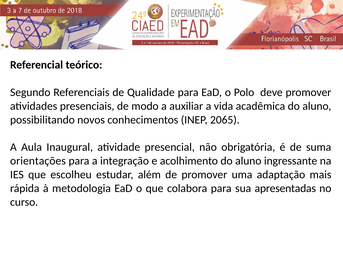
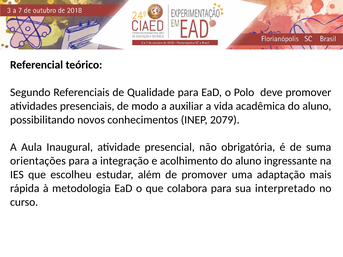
2065: 2065 -> 2079
apresentadas: apresentadas -> interpretado
